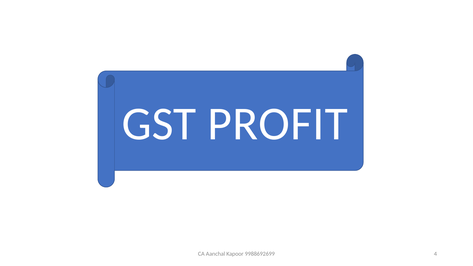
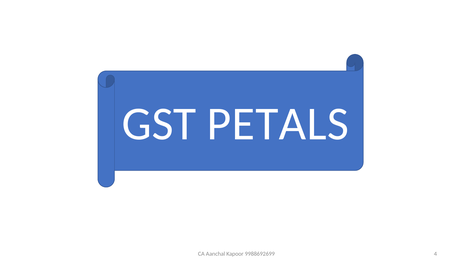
PROFIT: PROFIT -> PETALS
